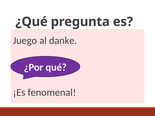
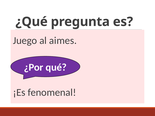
danke: danke -> aimes
